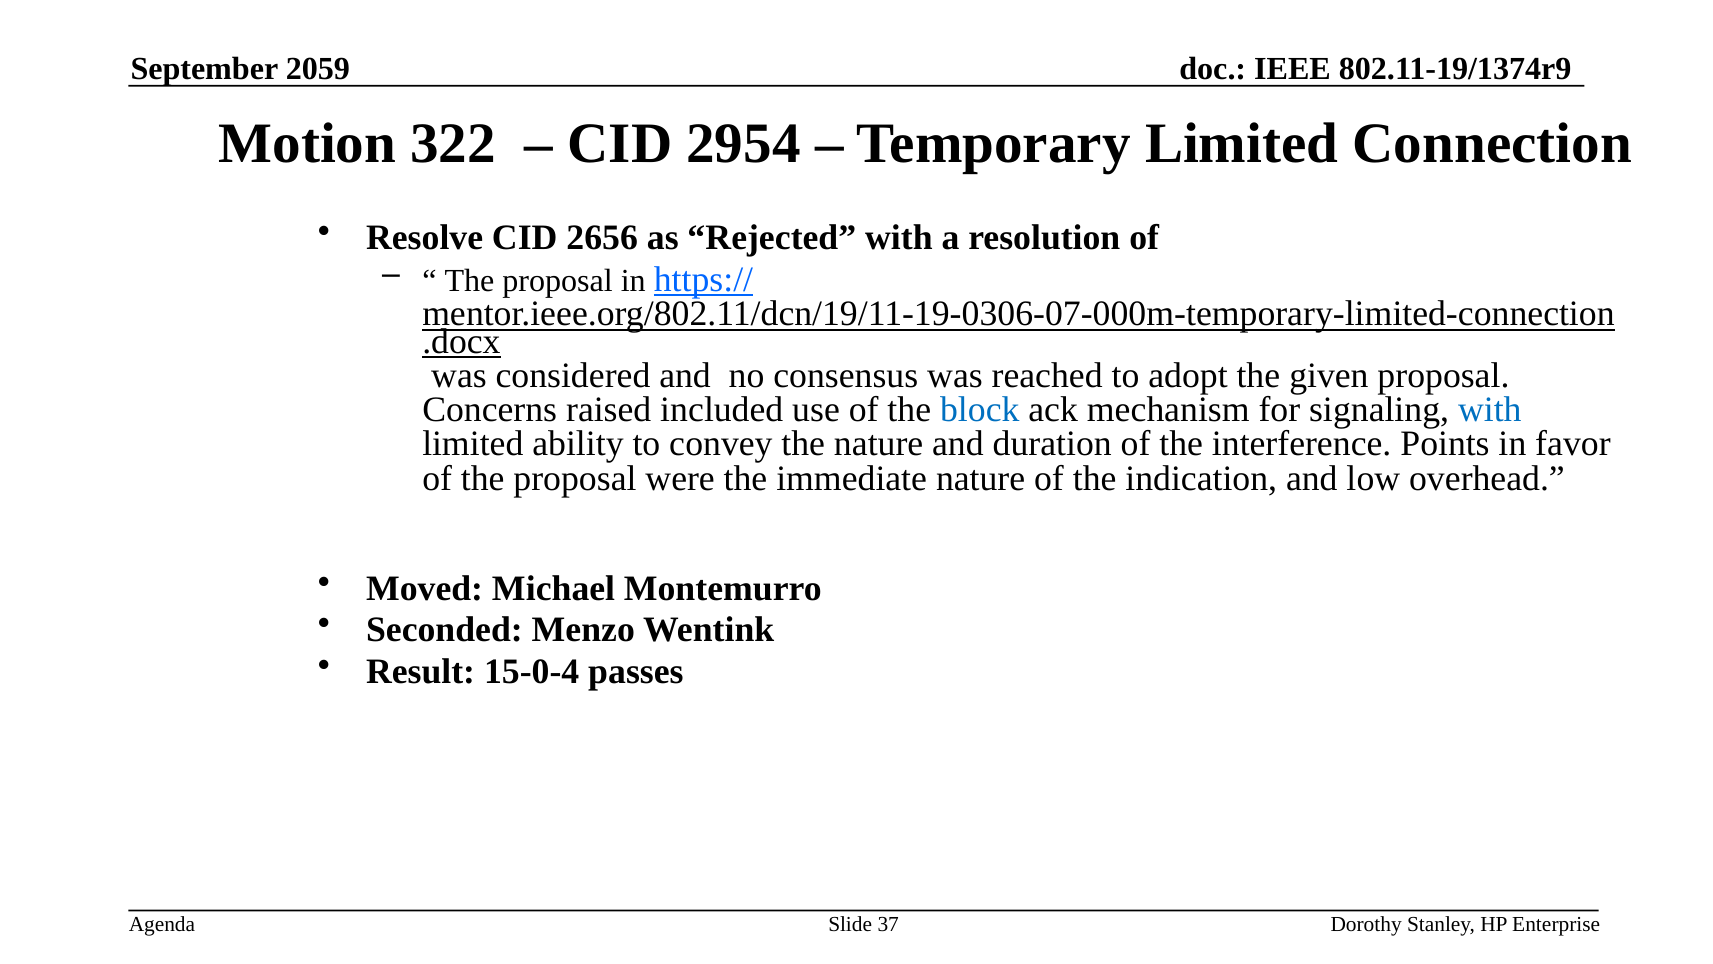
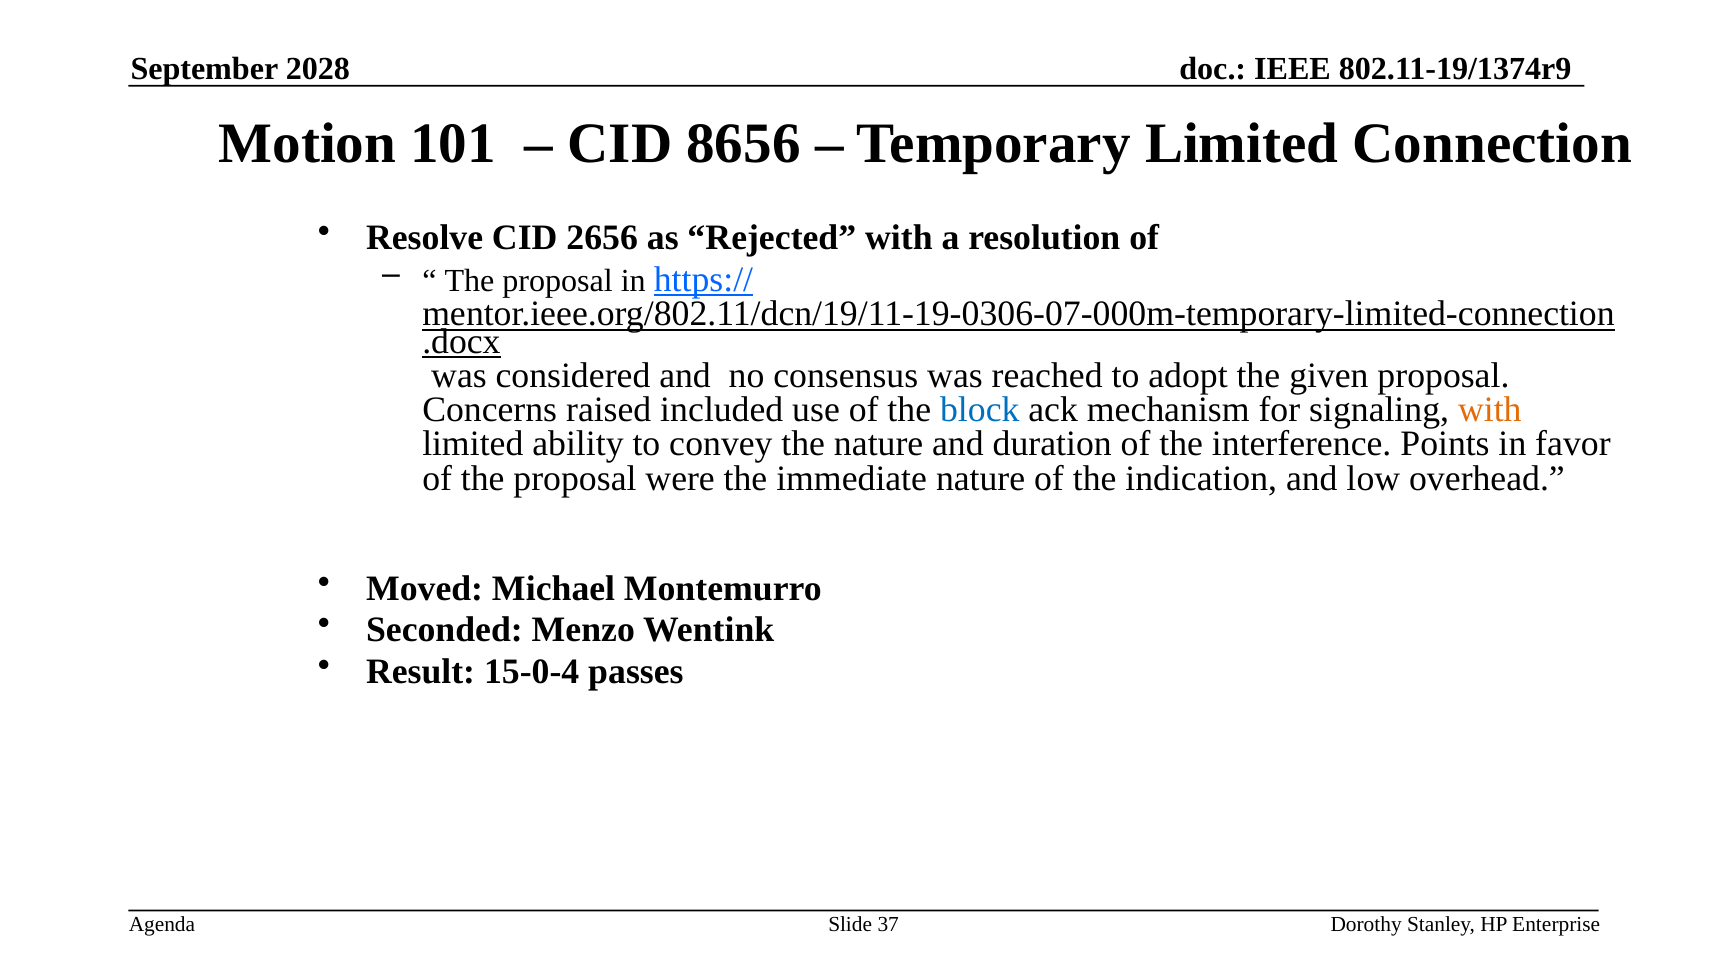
2059: 2059 -> 2028
322: 322 -> 101
2954: 2954 -> 8656
with at (1490, 410) colour: blue -> orange
